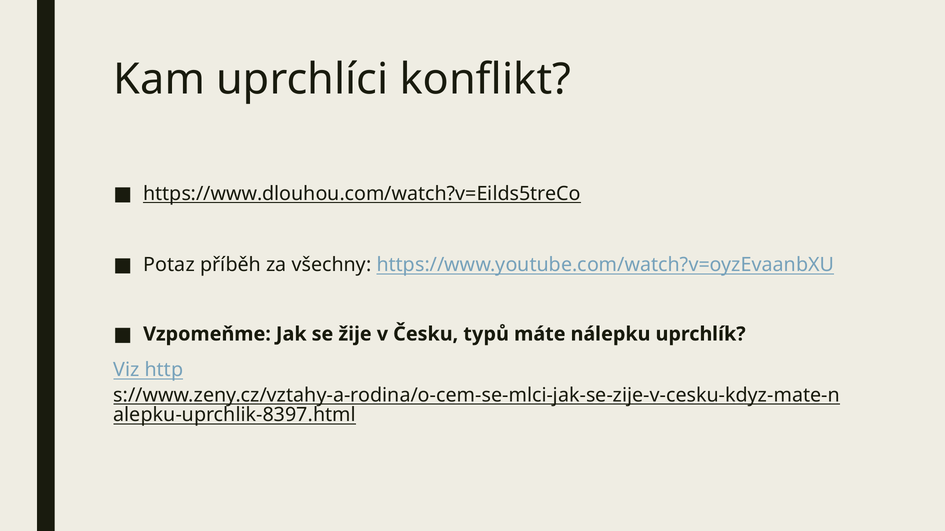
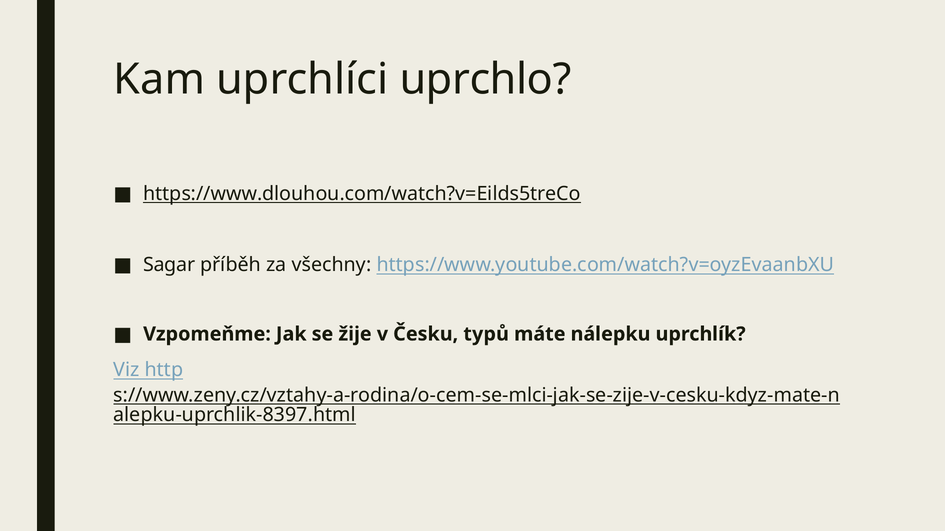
konflikt: konflikt -> uprchlo
Potaz: Potaz -> Sagar
